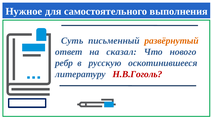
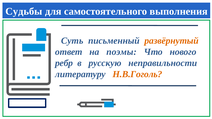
Нужное: Нужное -> Судьбы
сказал: сказал -> поэмы
оскотинившееся: оскотинившееся -> неправильности
Н.В.Гоголь colour: red -> orange
